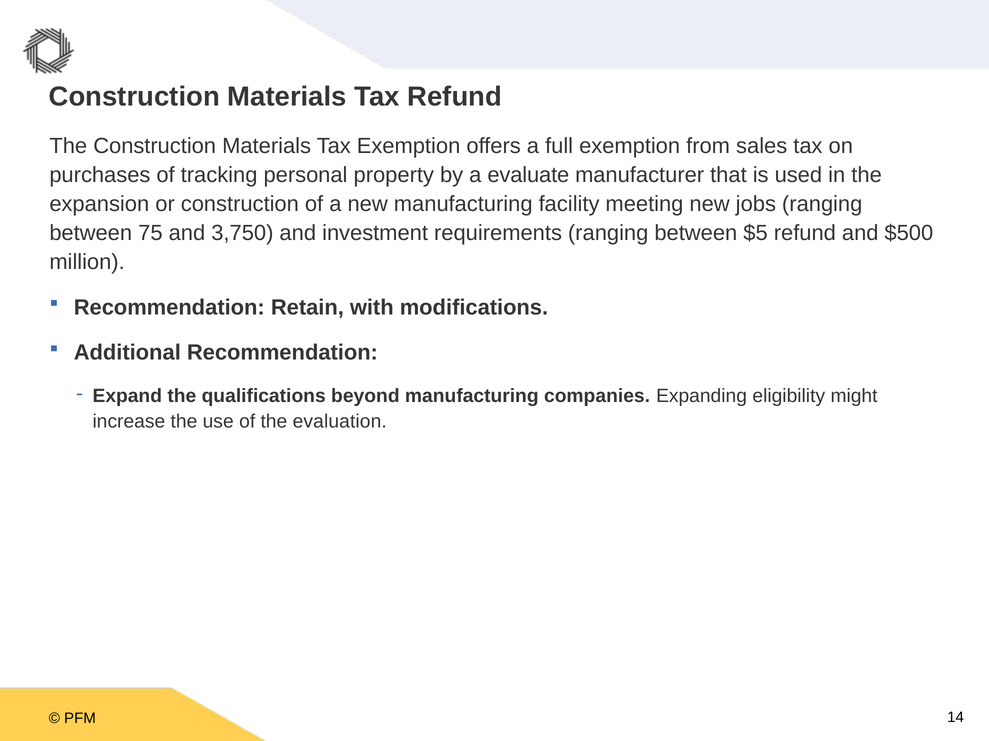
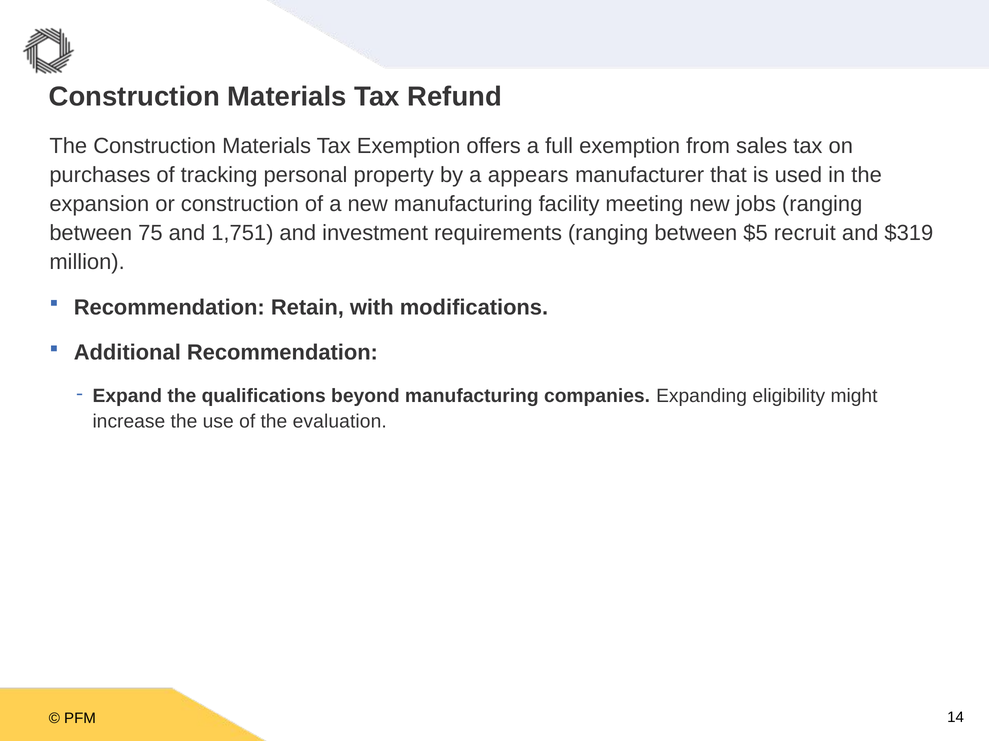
evaluate: evaluate -> appears
3,750: 3,750 -> 1,751
$5 refund: refund -> recruit
$500: $500 -> $319
